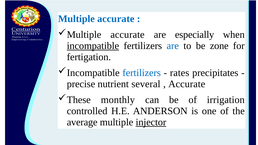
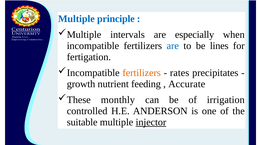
Multiple accurate: accurate -> principle
accurate at (127, 35): accurate -> intervals
incompatible underline: present -> none
zone: zone -> lines
fertilizers at (142, 73) colour: blue -> orange
precise: precise -> growth
several: several -> feeding
average: average -> suitable
